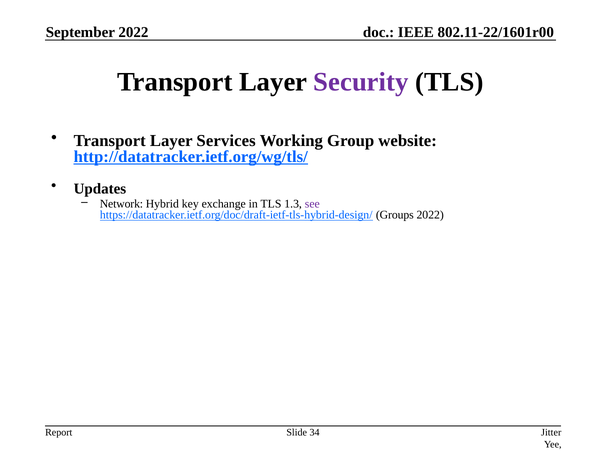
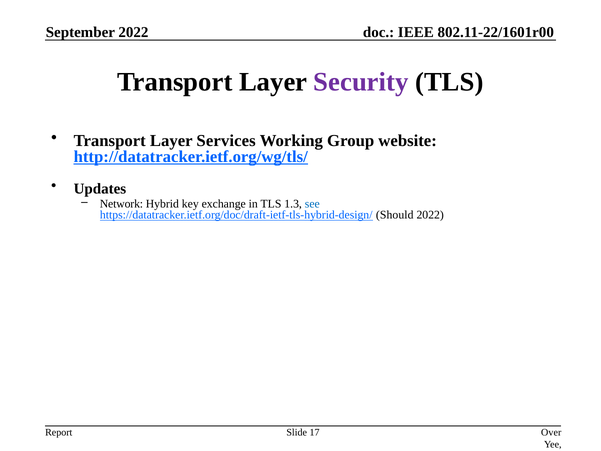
see colour: purple -> blue
Groups: Groups -> Should
34: 34 -> 17
Jitter: Jitter -> Over
